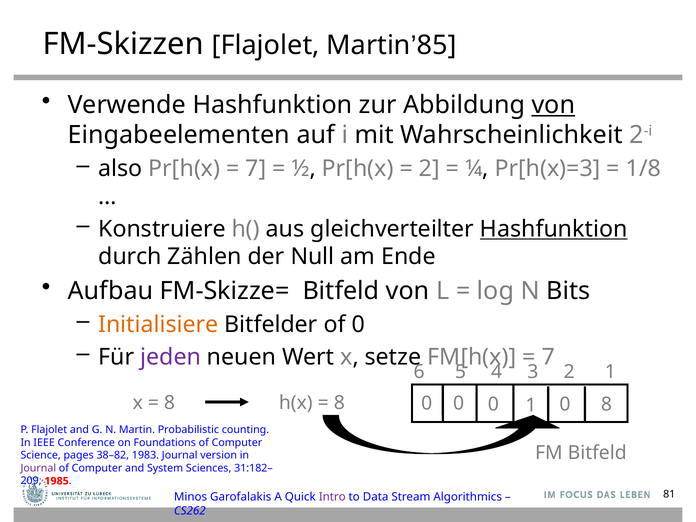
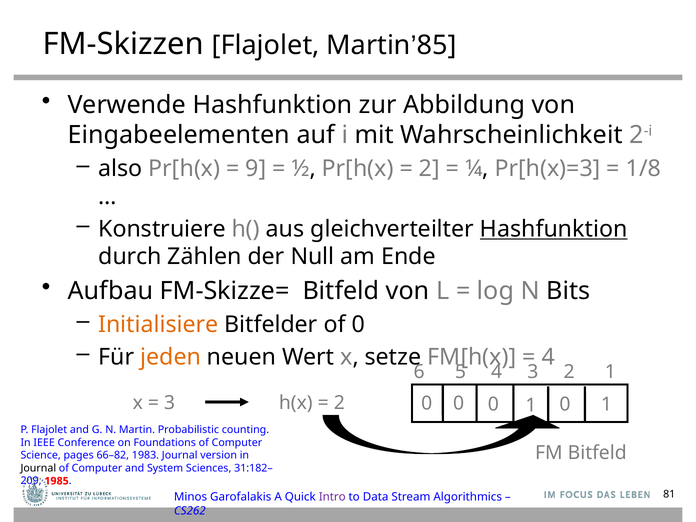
von at (553, 105) underline: present -> none
7 at (256, 169): 7 -> 9
jeden colour: purple -> orange
7 at (548, 357): 7 -> 4
8 at (170, 403): 8 -> 3
8 at (339, 403): 8 -> 2
8 at (606, 404): 8 -> 1
38–82: 38–82 -> 66–82
Journal at (38, 468) colour: purple -> black
